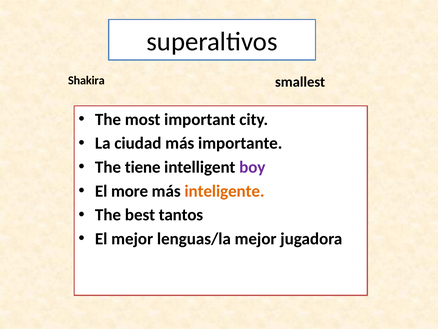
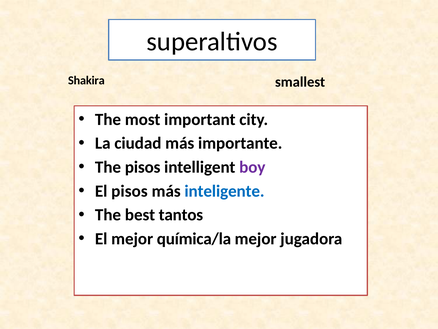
The tiene: tiene -> pisos
El more: more -> pisos
inteligente colour: orange -> blue
lenguas/la: lenguas/la -> química/la
